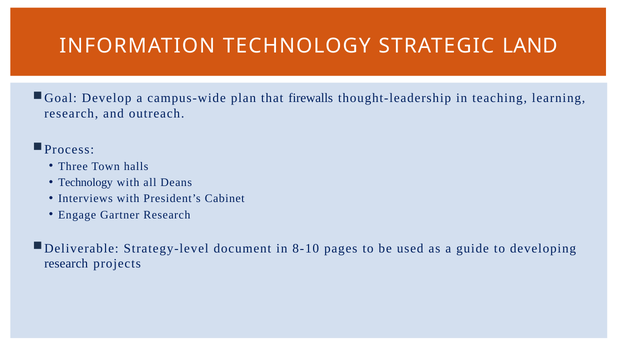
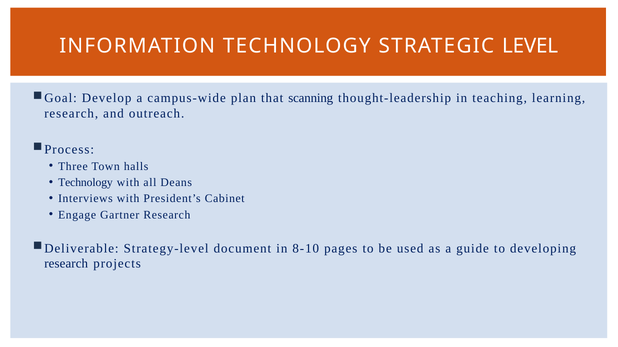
LAND: LAND -> LEVEL
firewalls: firewalls -> scanning
